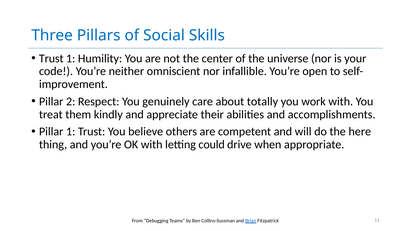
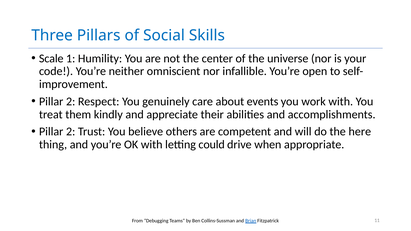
Trust at (51, 58): Trust -> Scale
totally: totally -> events
1 at (71, 132): 1 -> 2
